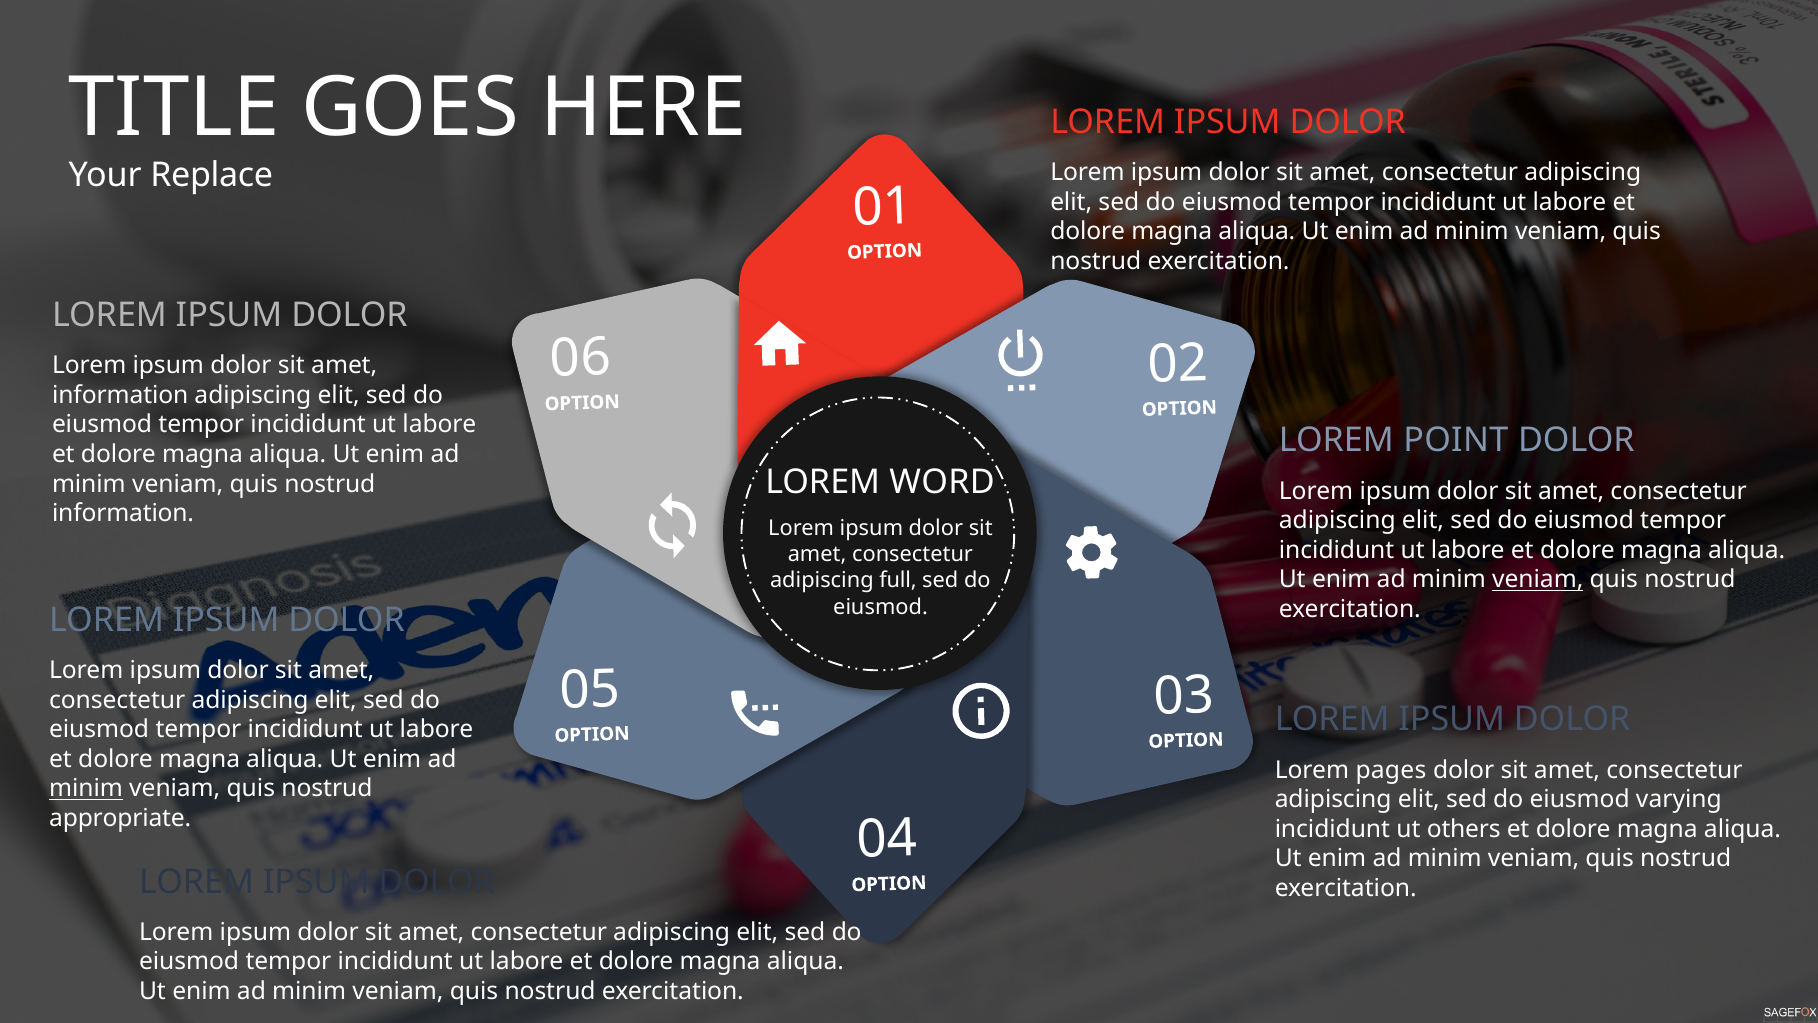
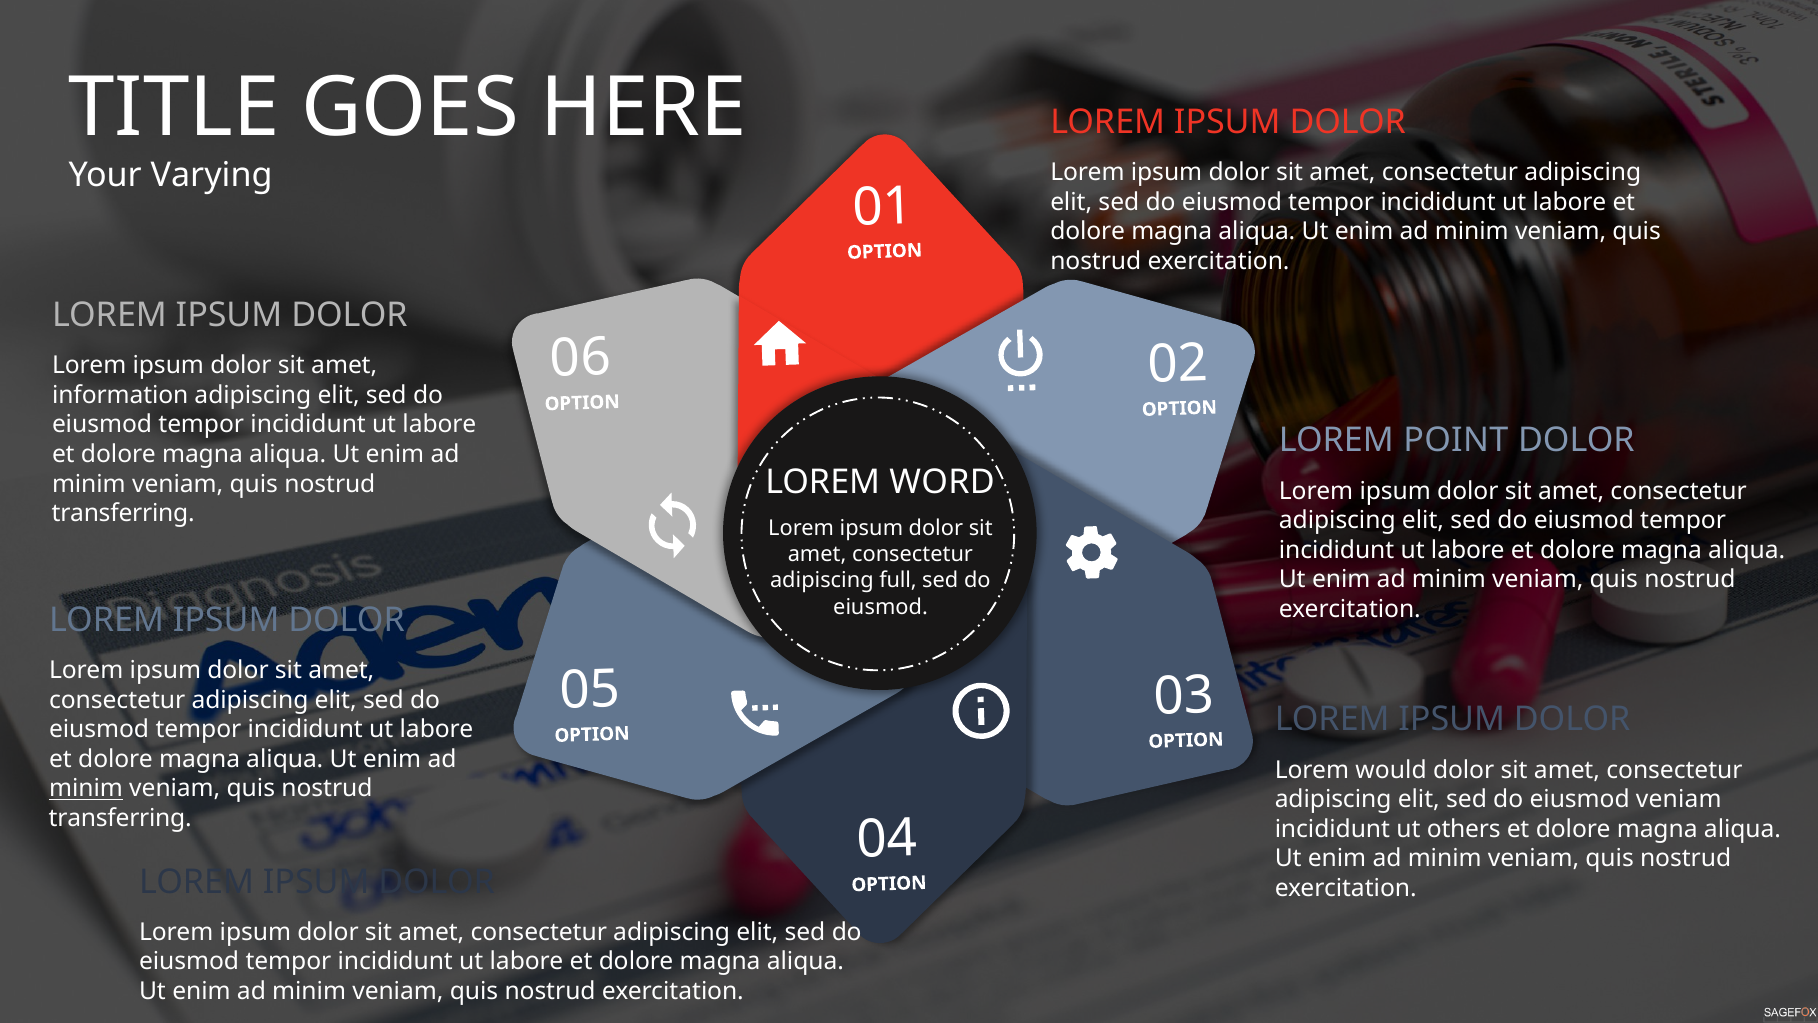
Replace: Replace -> Varying
information at (123, 513): information -> transferring
veniam at (1538, 579) underline: present -> none
pages: pages -> would
eiusmod varying: varying -> veniam
appropriate at (120, 818): appropriate -> transferring
